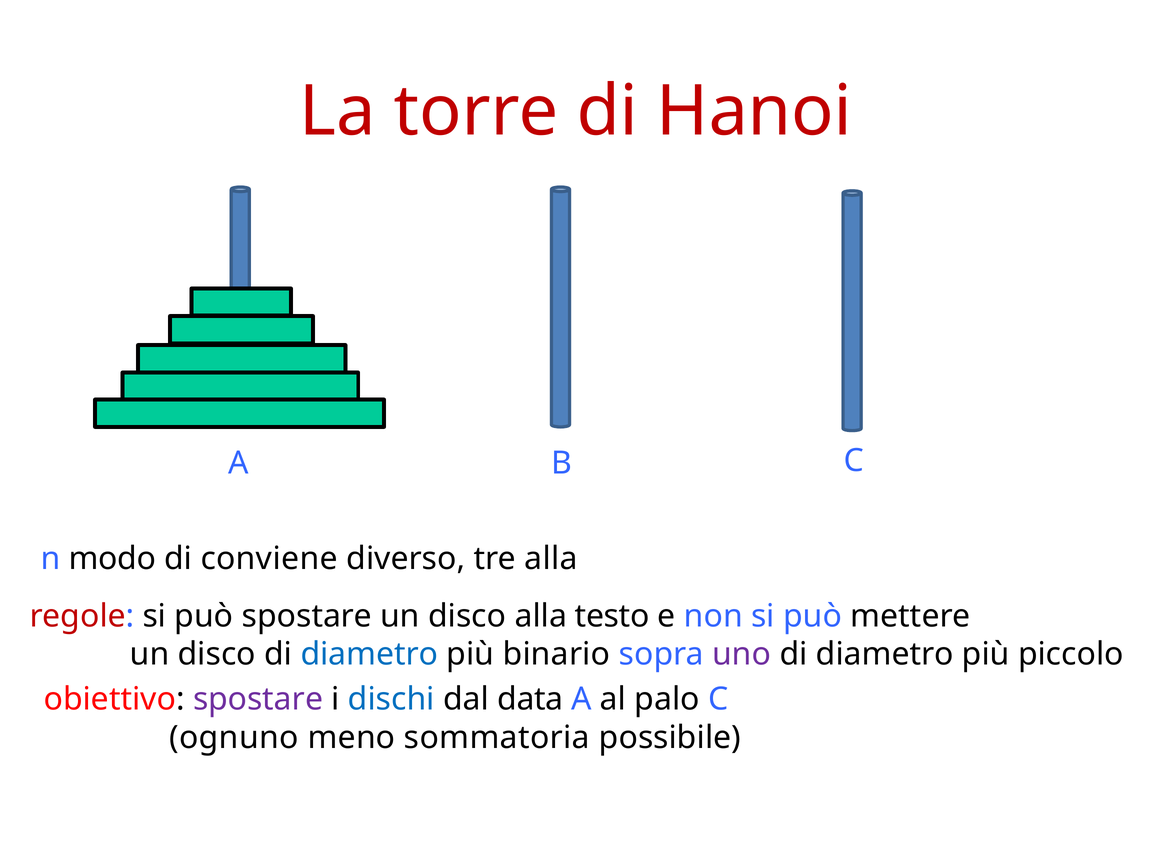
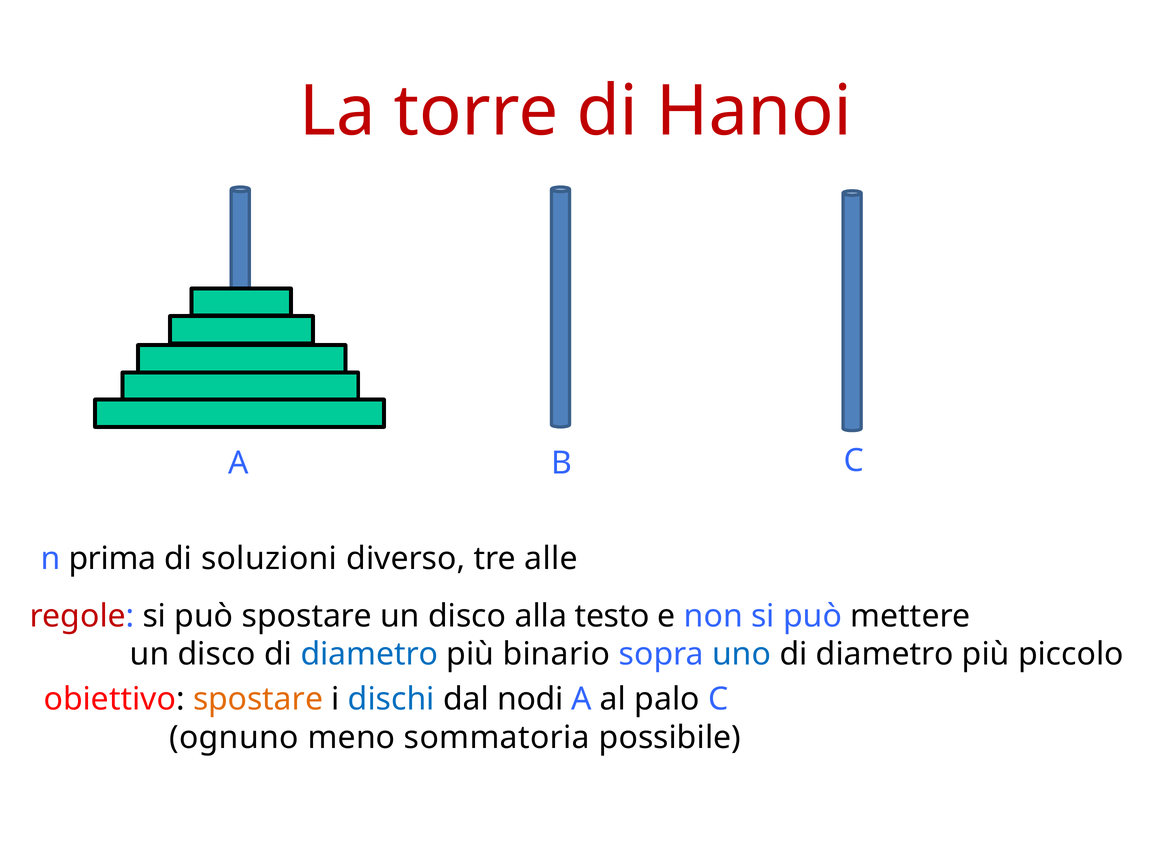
modo: modo -> prima
conviene: conviene -> soluzioni
tre alla: alla -> alle
uno colour: purple -> blue
spostare at (258, 699) colour: purple -> orange
data: data -> nodi
